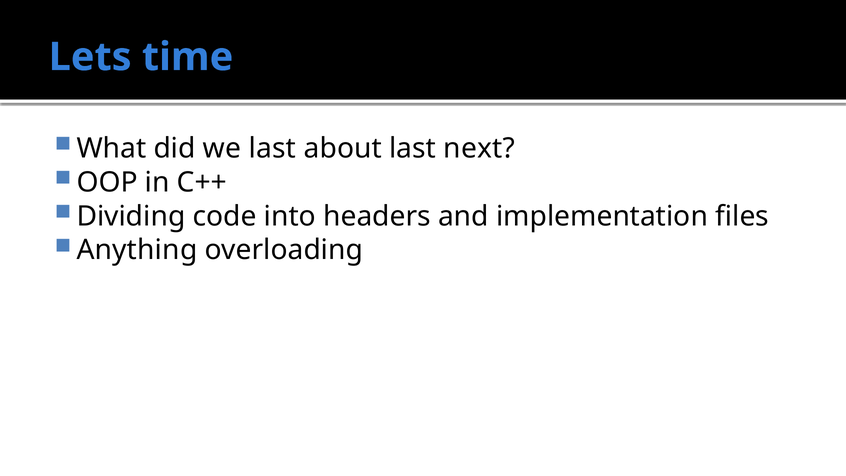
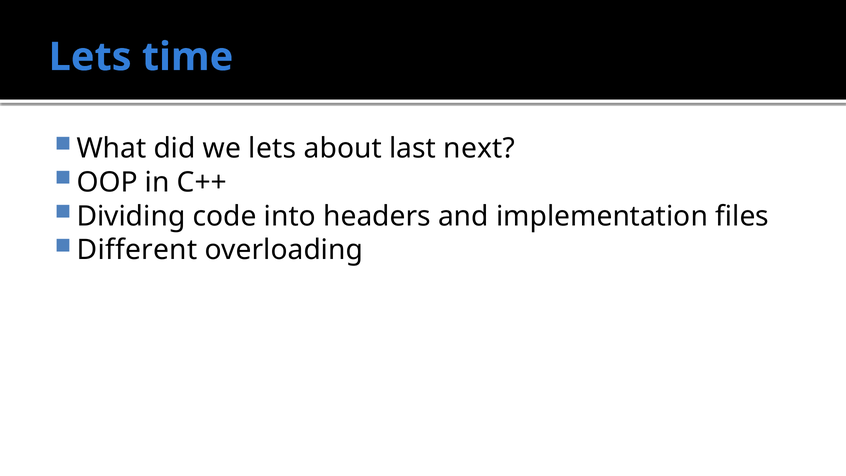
we last: last -> lets
Anything: Anything -> Different
